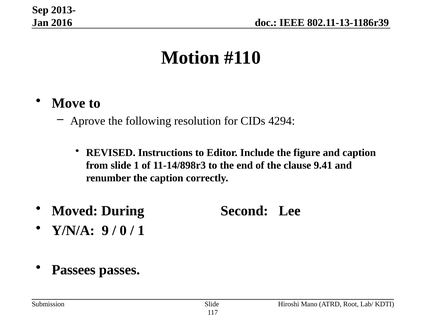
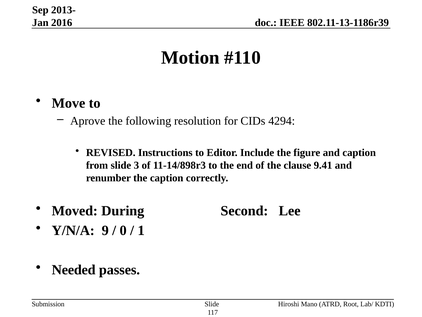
slide 1: 1 -> 3
Passees: Passees -> Needed
